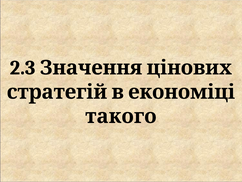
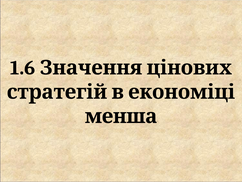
2.3: 2.3 -> 1.6
такого: такого -> менша
